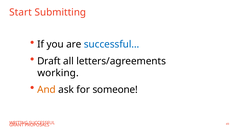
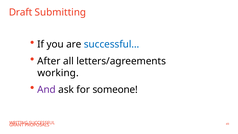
Start: Start -> Draft
Draft: Draft -> After
And colour: orange -> purple
